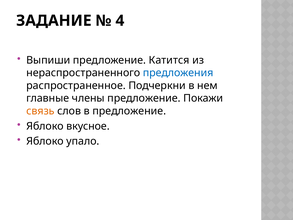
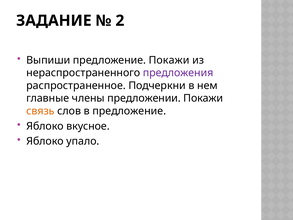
4: 4 -> 2
предложение Катится: Катится -> Покажи
предложения colour: blue -> purple
члены предложение: предложение -> предложении
